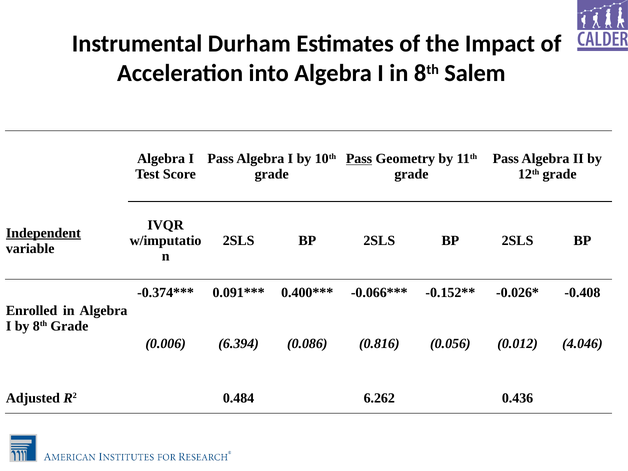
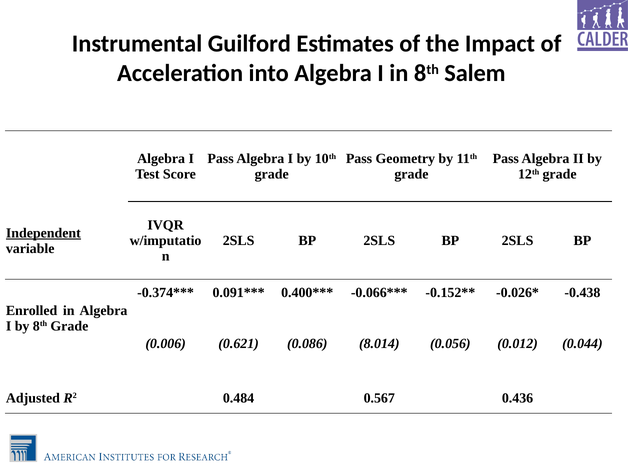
Durham: Durham -> Guilford
Pass at (359, 159) underline: present -> none
-0.408: -0.408 -> -0.438
6.394: 6.394 -> 0.621
0.816: 0.816 -> 8.014
4.046: 4.046 -> 0.044
6.262: 6.262 -> 0.567
